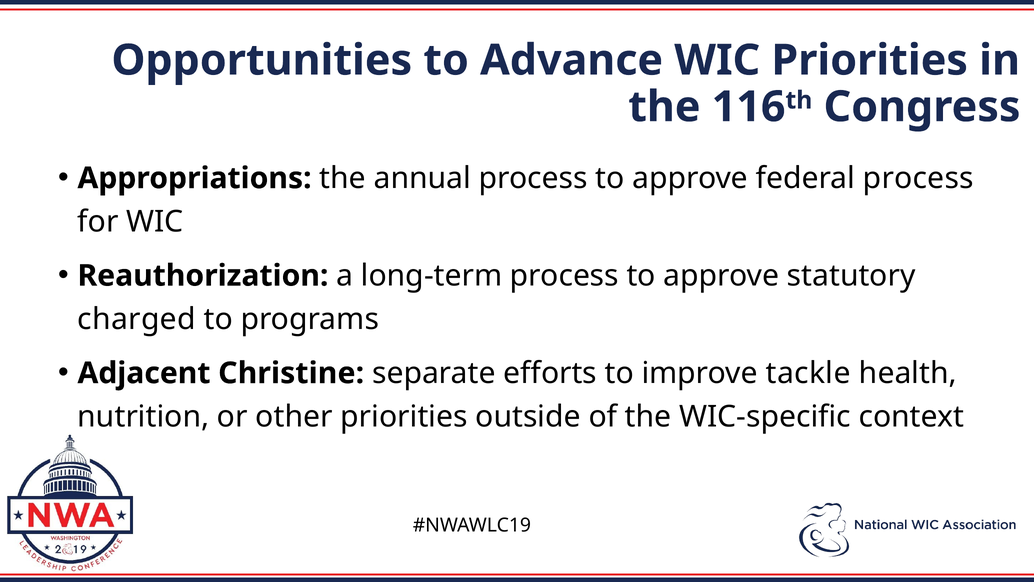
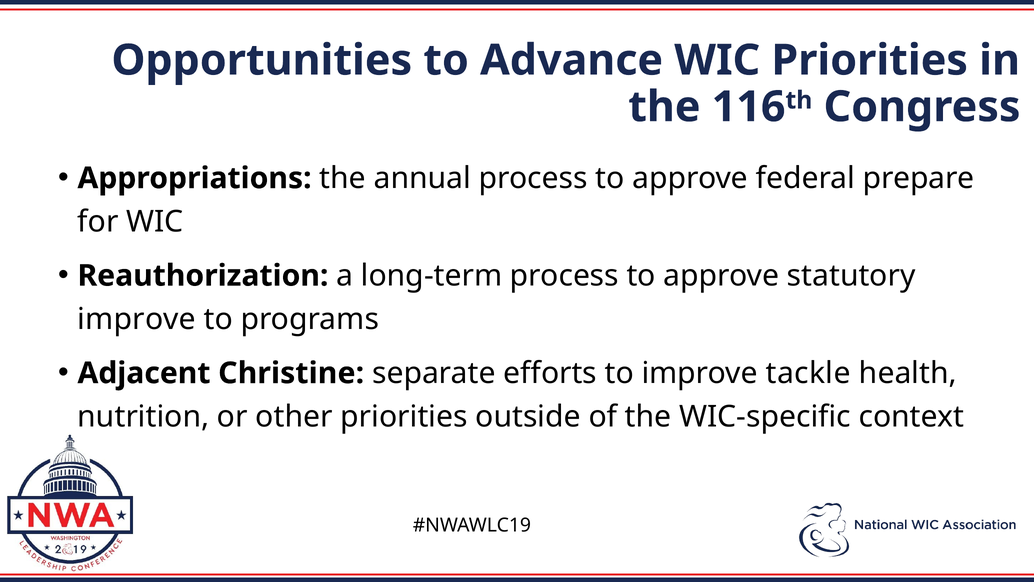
federal process: process -> prepare
charged at (137, 319): charged -> improve
